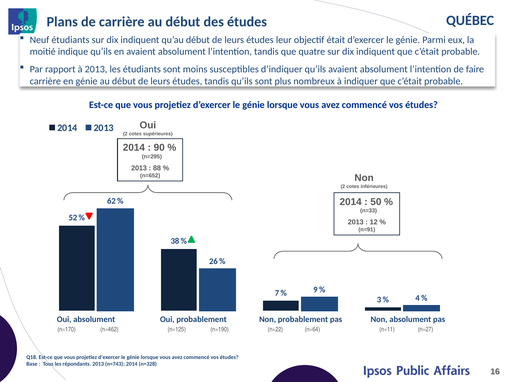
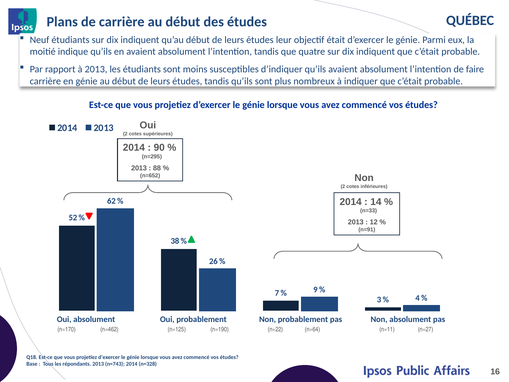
50: 50 -> 14
